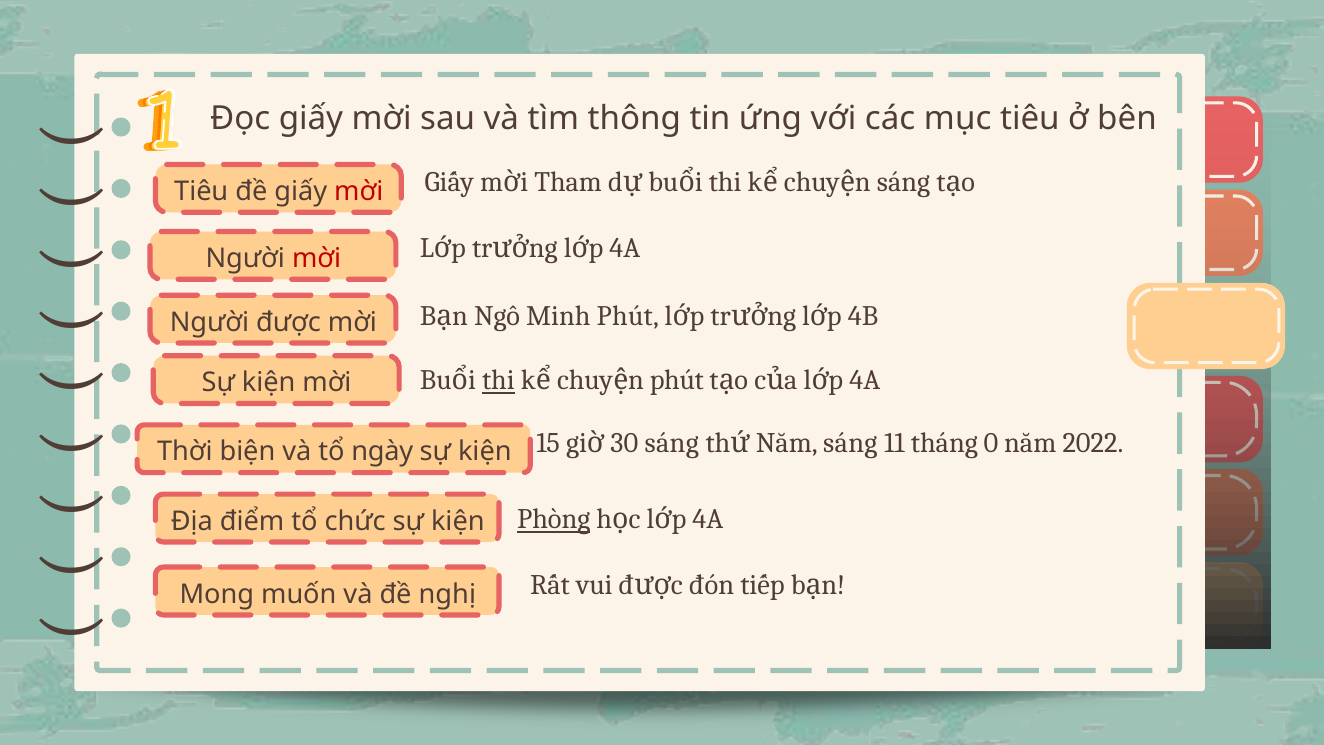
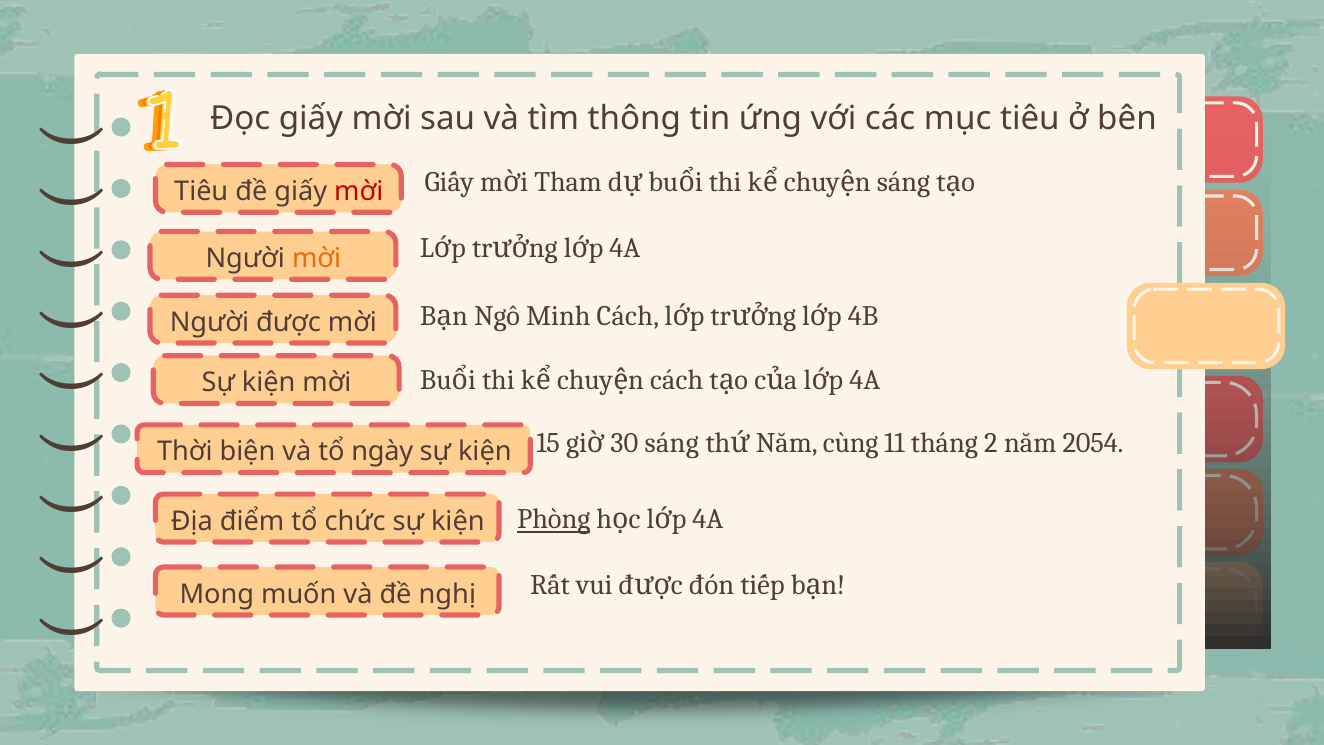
mời at (317, 259) colour: red -> orange
Minh Phút: Phút -> Cách
thi at (498, 381) underline: present -> none
phút at (677, 381): phút -> cách
Năm sáng: sáng -> cùng
0: 0 -> 2
2022: 2022 -> 2054
